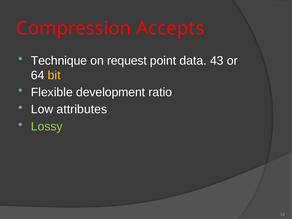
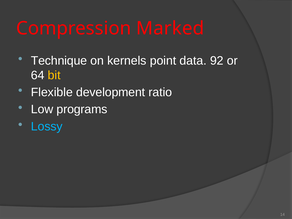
Accepts: Accepts -> Marked
request: request -> kernels
43: 43 -> 92
attributes: attributes -> programs
Lossy colour: light green -> light blue
